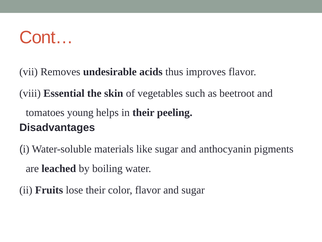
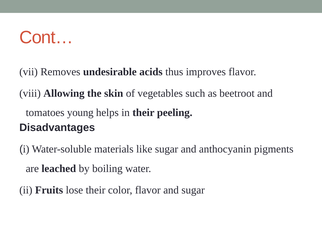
Essential: Essential -> Allowing
